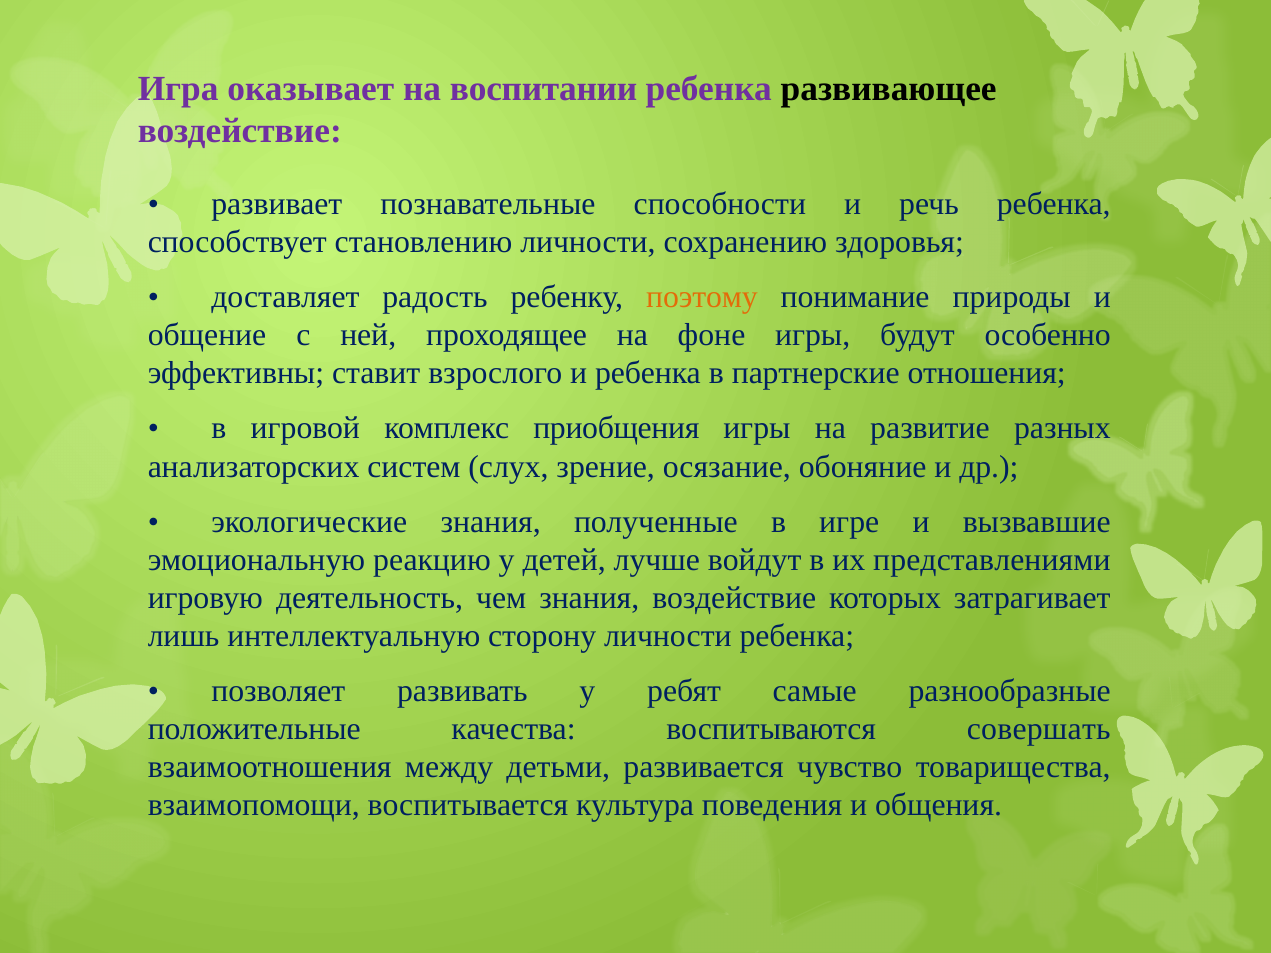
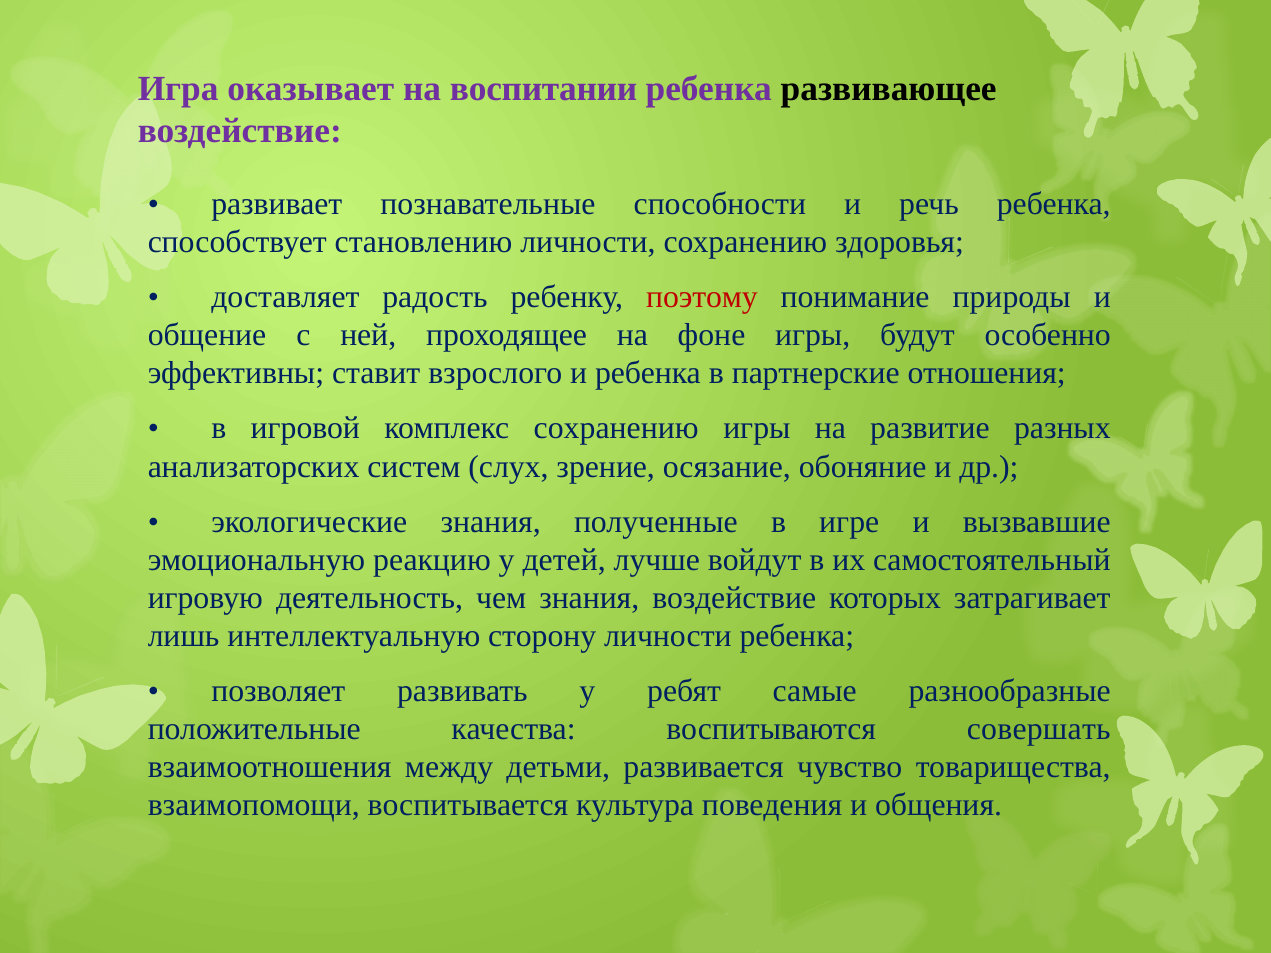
поэтому colour: orange -> red
комплекс приобщения: приобщения -> сохранению
представлениями: представлениями -> самостоятельный
